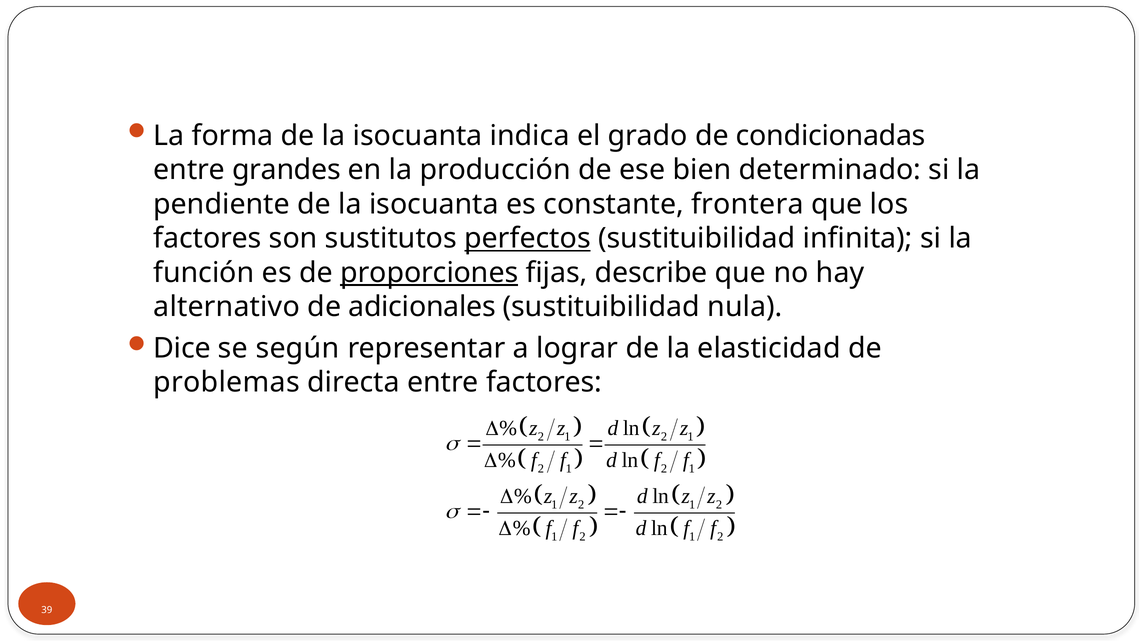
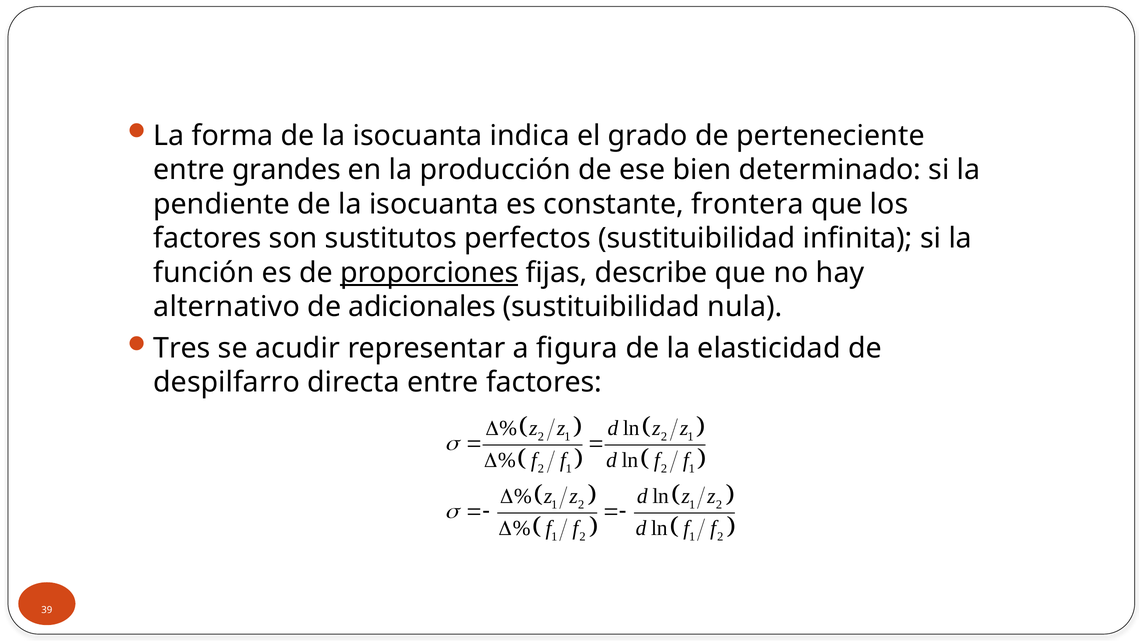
condicionadas: condicionadas -> perteneciente
perfectos underline: present -> none
Dice: Dice -> Tres
según: según -> acudir
lograr: lograr -> figura
problemas: problemas -> despilfarro
